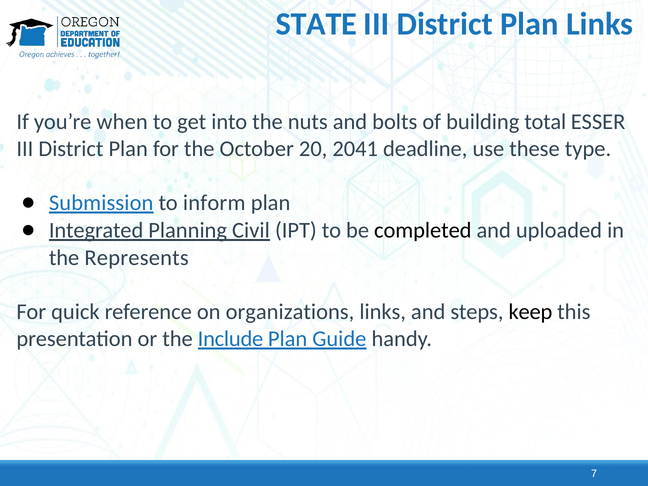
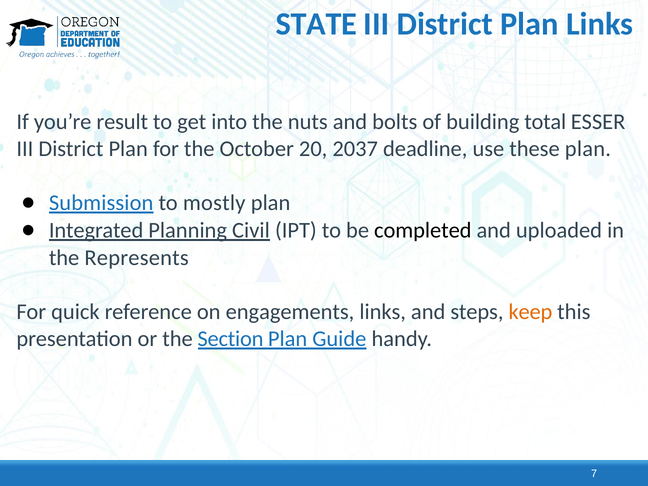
when: when -> result
2041: 2041 -> 2037
these type: type -> plan
inform: inform -> mostly
organizations: organizations -> engagements
keep colour: black -> orange
Include: Include -> Section
